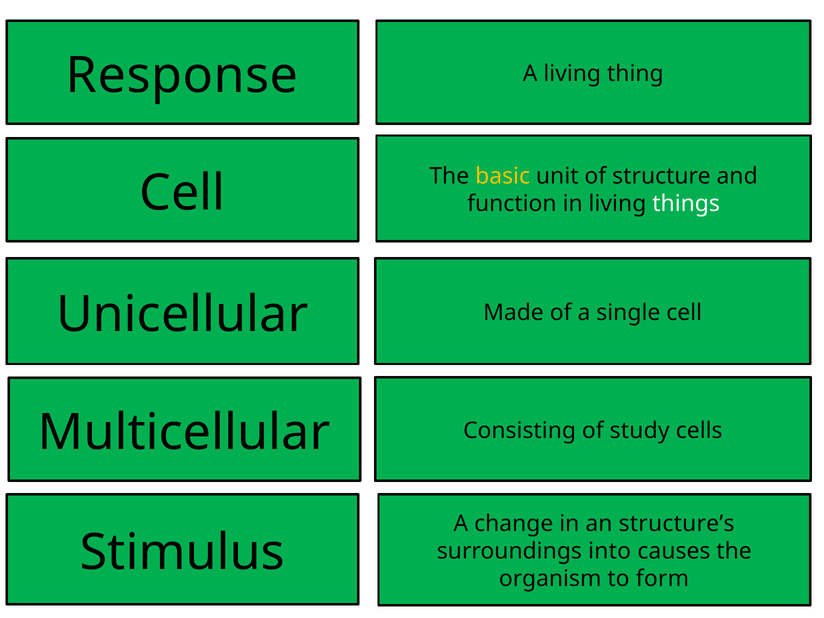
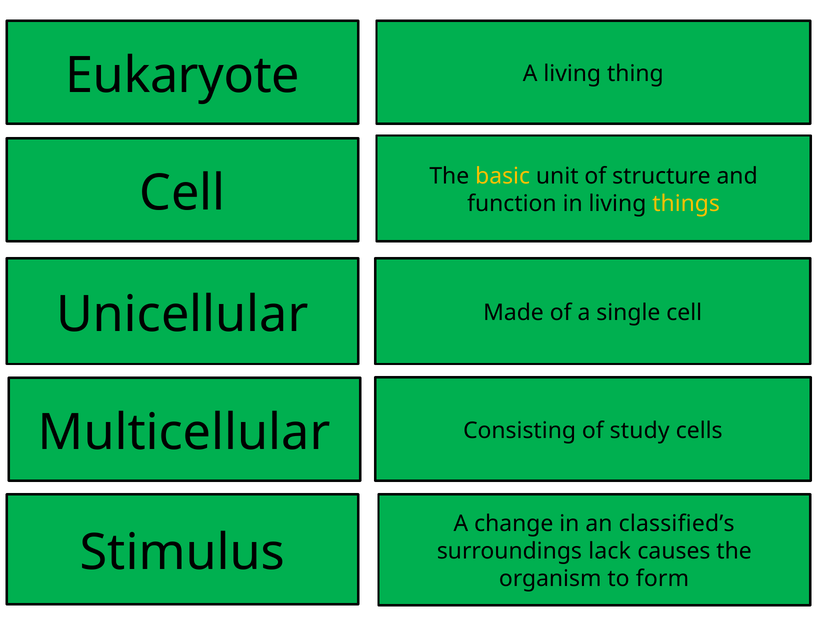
Response: Response -> Eukaryote
things colour: white -> yellow
structure’s: structure’s -> classified’s
into: into -> lack
